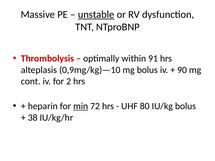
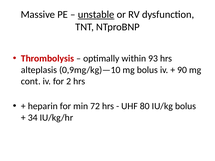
91: 91 -> 93
min underline: present -> none
38: 38 -> 34
